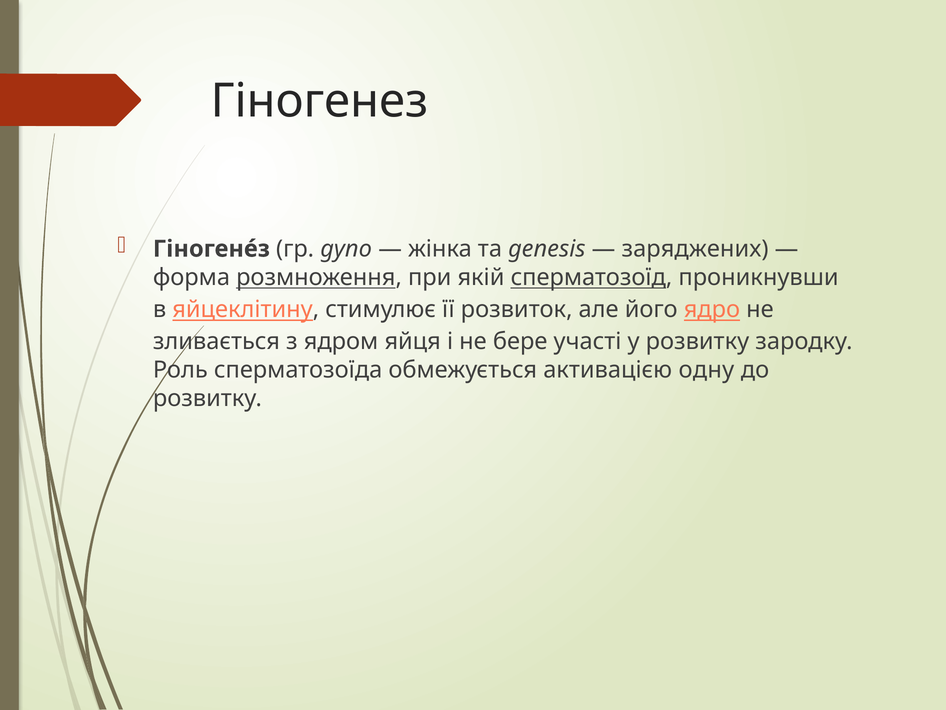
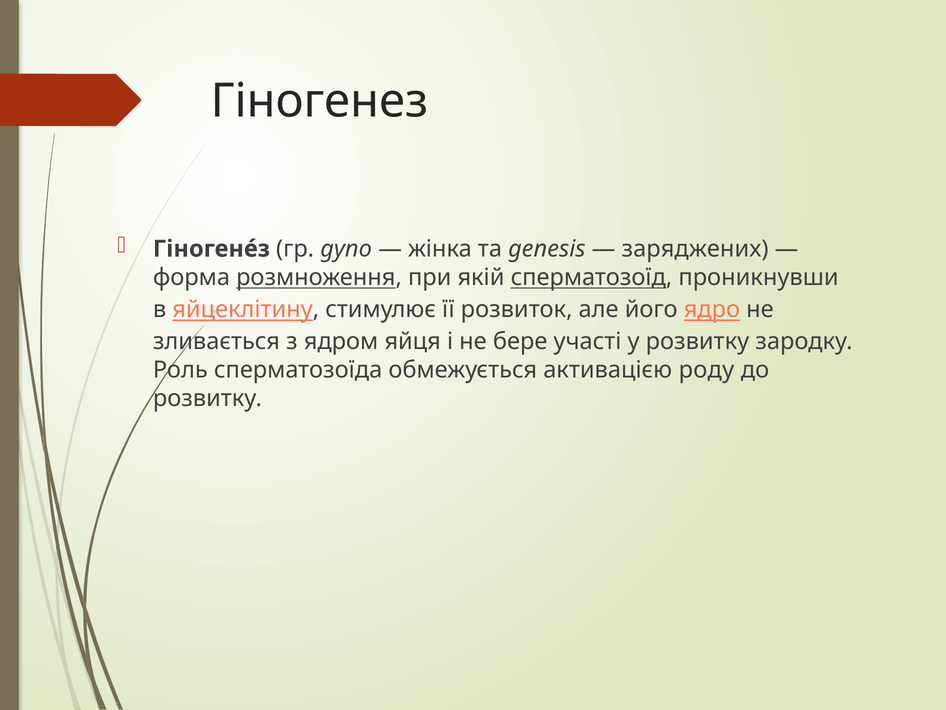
одну: одну -> роду
